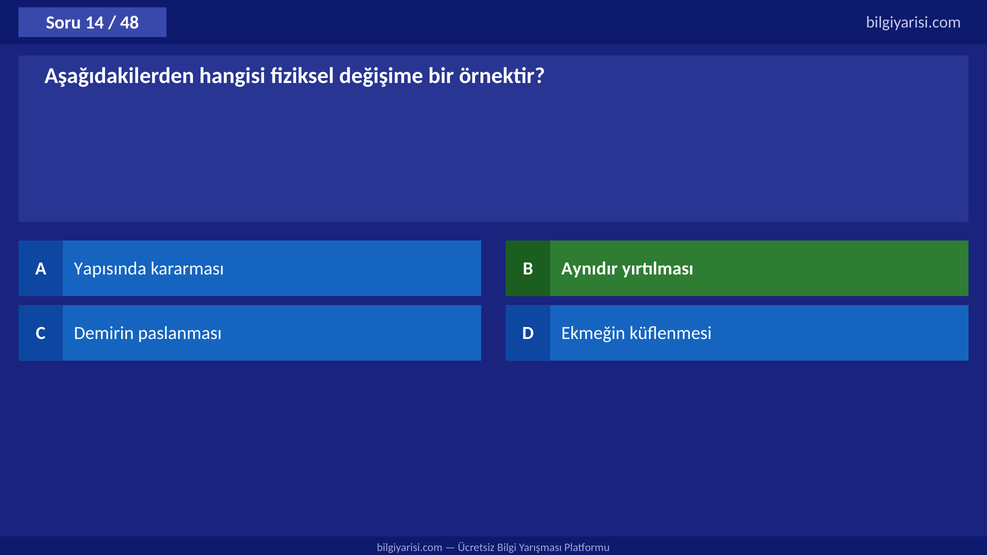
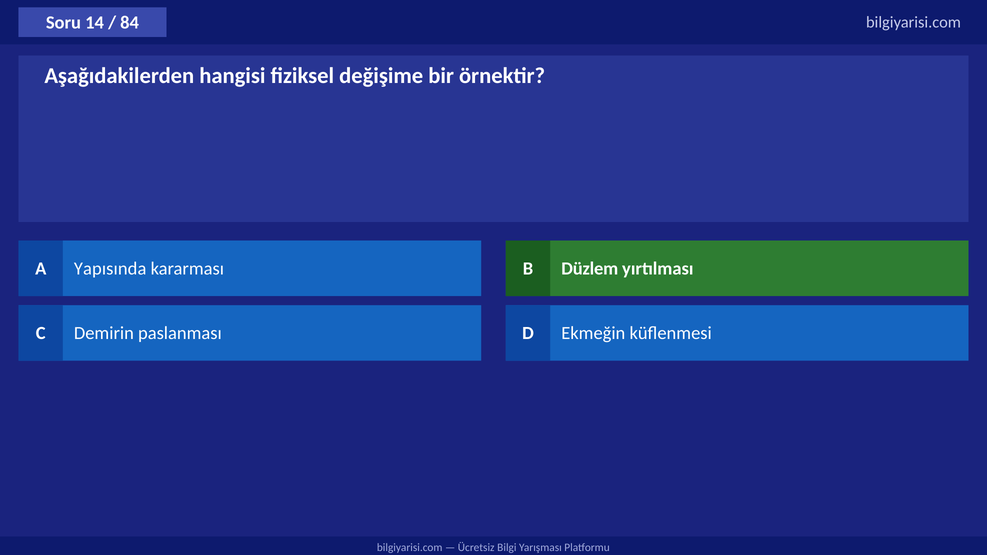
48: 48 -> 84
Aynıdır: Aynıdır -> Düzlem
